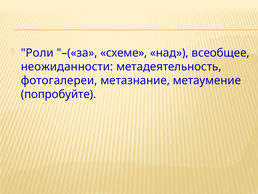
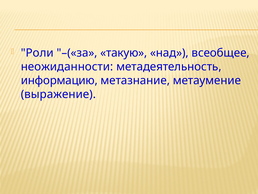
схеме: схеме -> такую
фотогалереи: фотогалереи -> информацию
попробуйте: попробуйте -> выражение
